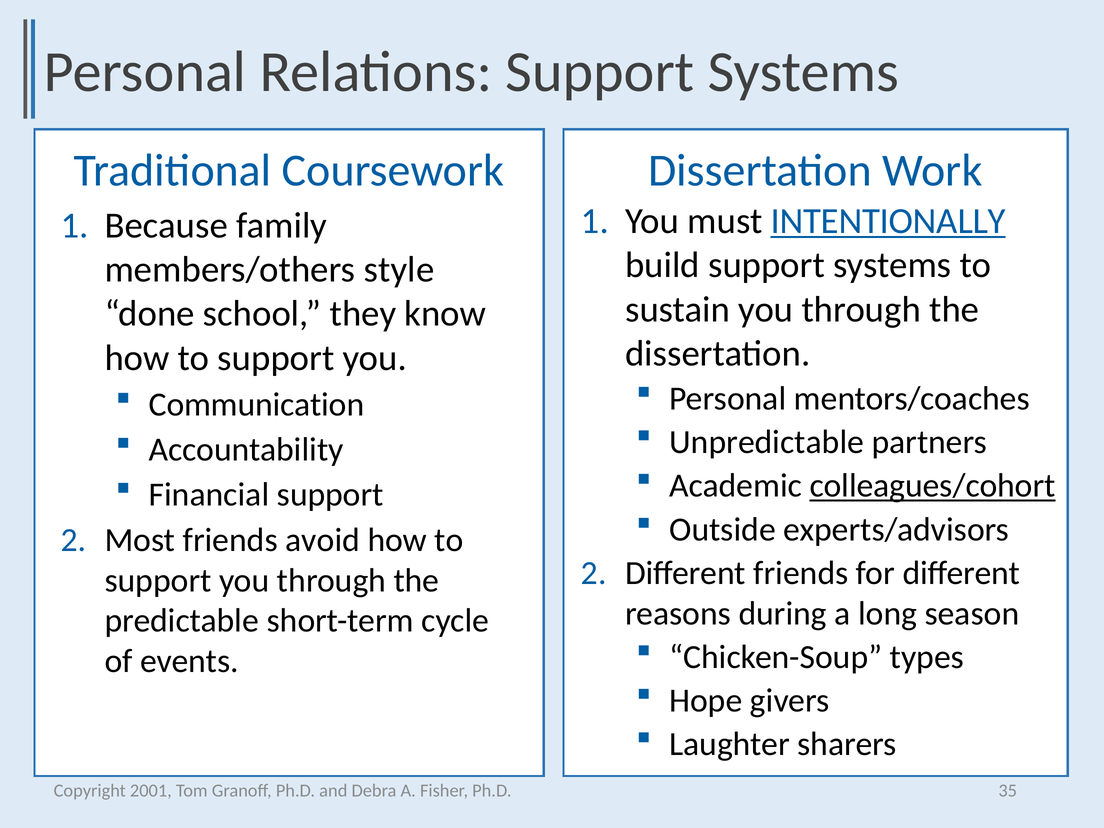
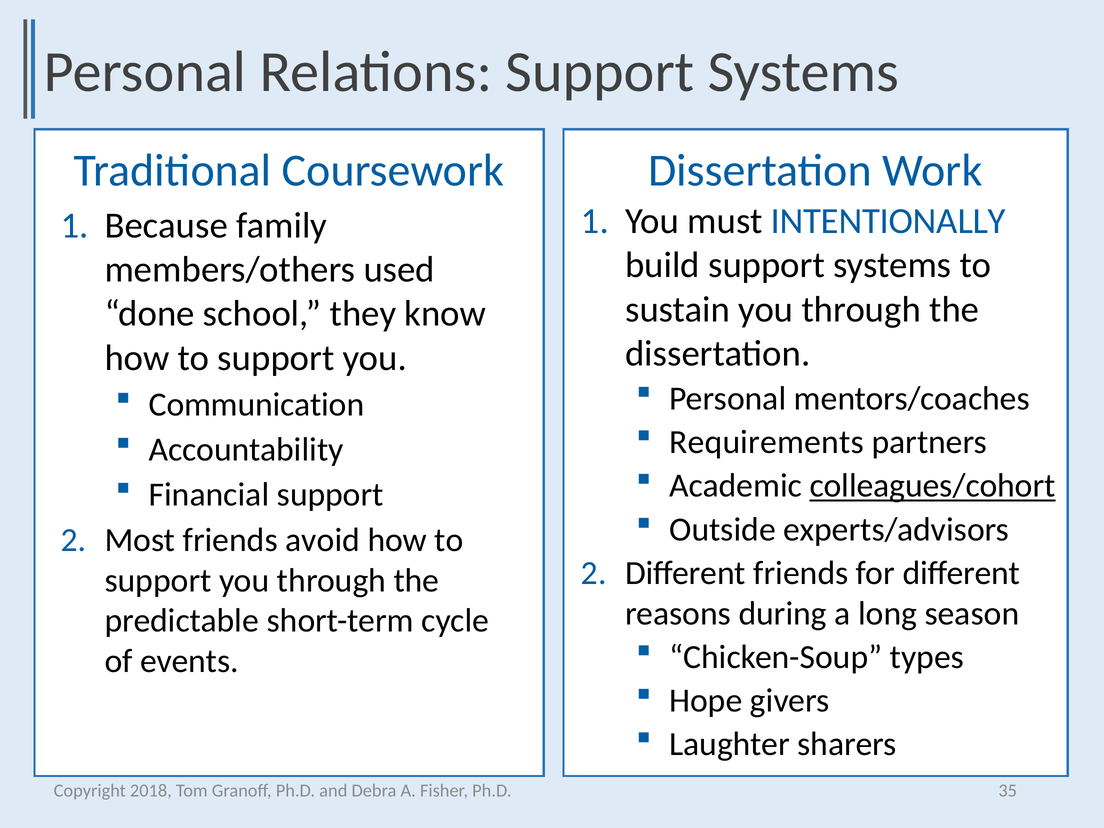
INTENTIONALLY underline: present -> none
style: style -> used
Unpredictable: Unpredictable -> Requirements
2001: 2001 -> 2018
